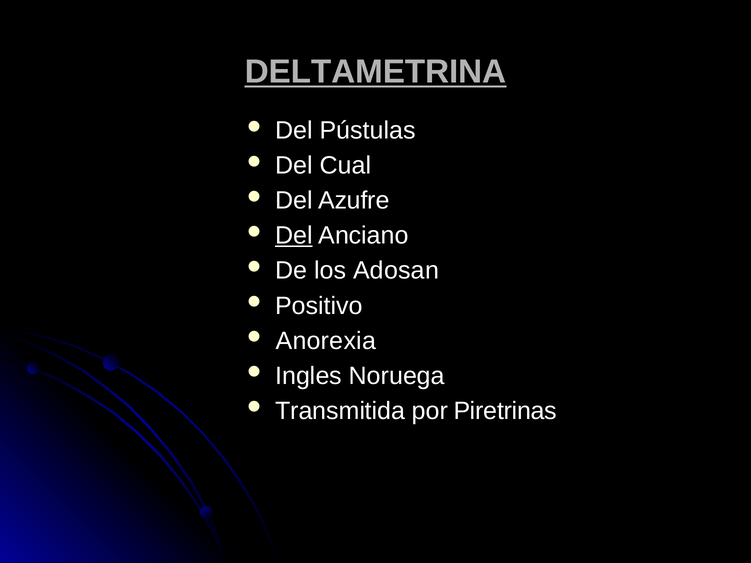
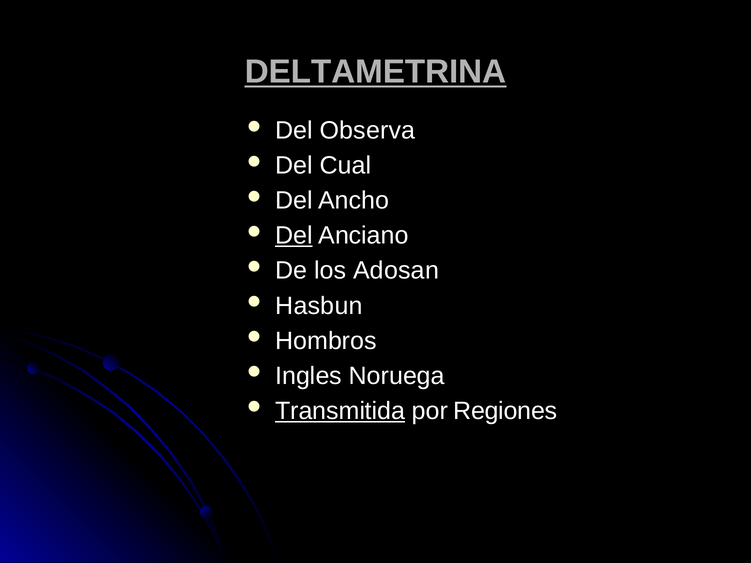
Pústulas: Pústulas -> Observa
Azufre: Azufre -> Ancho
Positivo: Positivo -> Hasbun
Anorexia: Anorexia -> Hombros
Transmitida underline: none -> present
Piretrinas: Piretrinas -> Regiones
